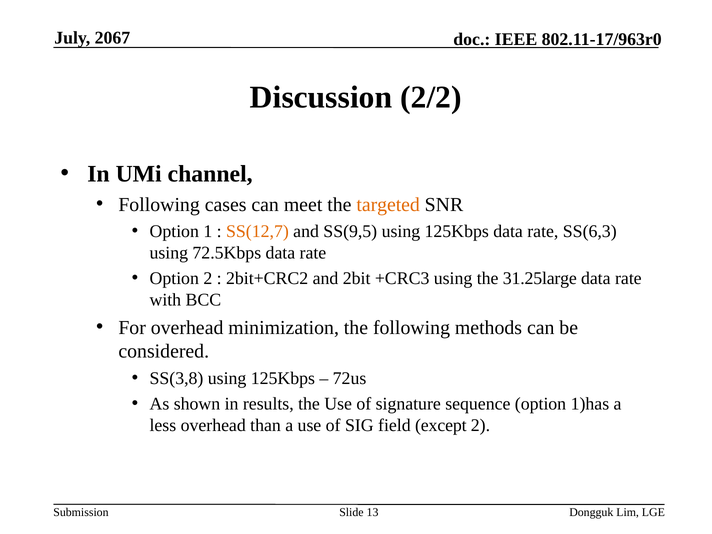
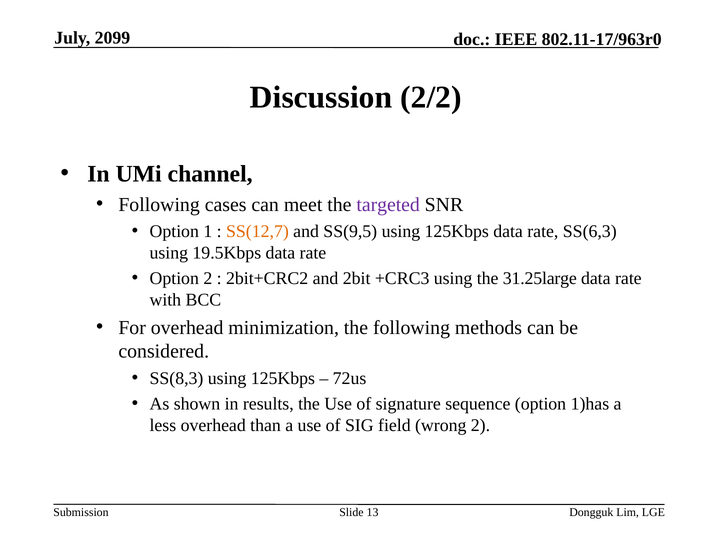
2067: 2067 -> 2099
targeted colour: orange -> purple
72.5Kbps: 72.5Kbps -> 19.5Kbps
SS(3,8: SS(3,8 -> SS(8,3
except: except -> wrong
